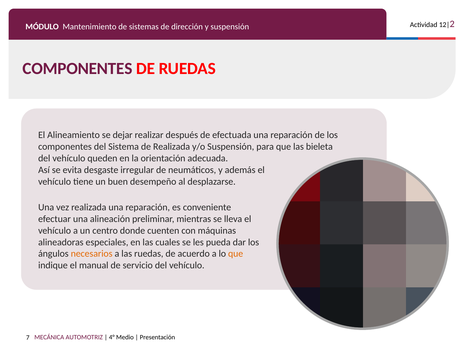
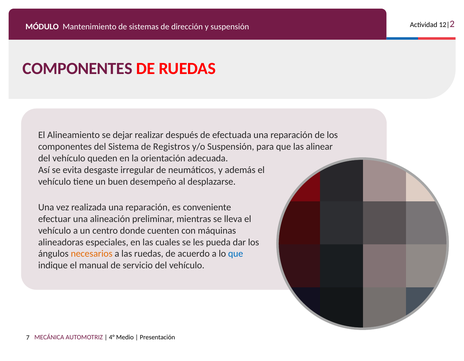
de Realizada: Realizada -> Registros
bieleta: bieleta -> alinear
que at (236, 254) colour: orange -> blue
